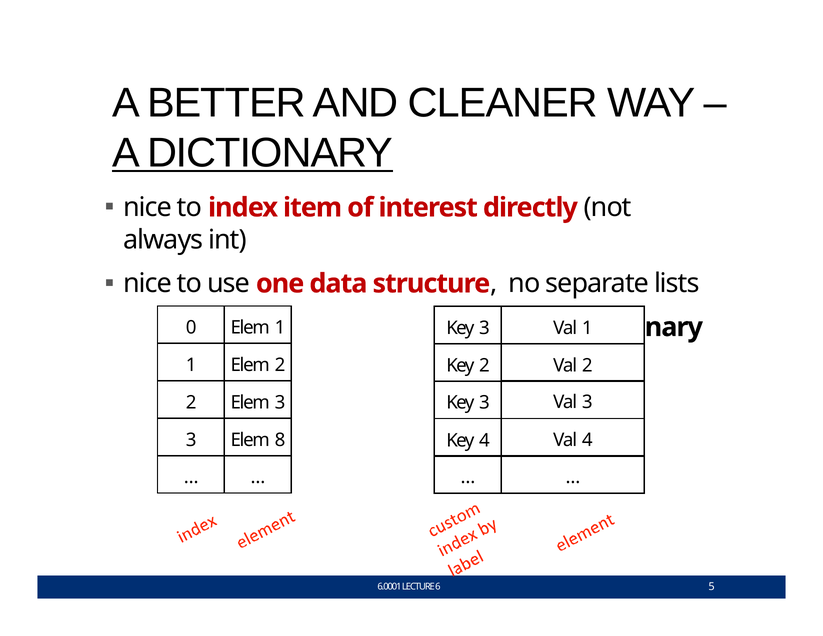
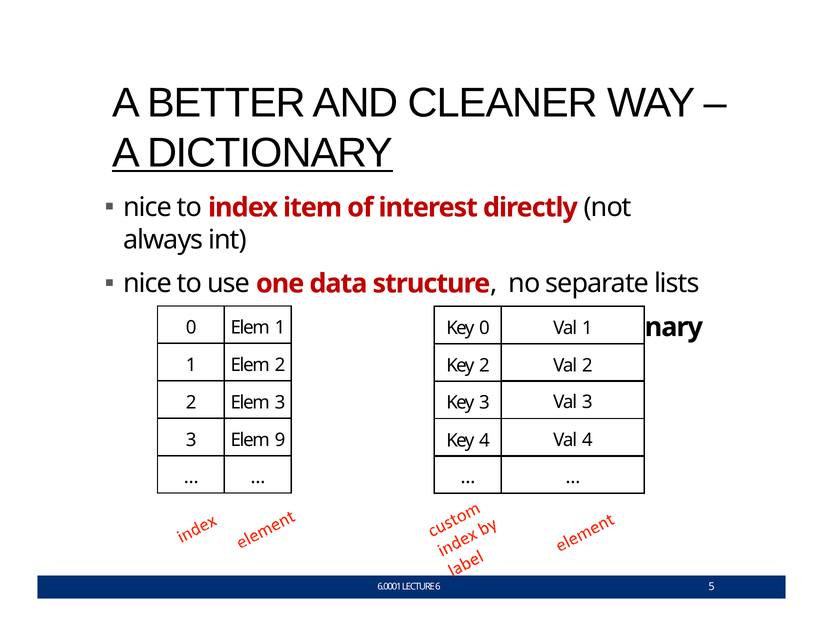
3 at (484, 328): 3 -> 0
8: 8 -> 9
